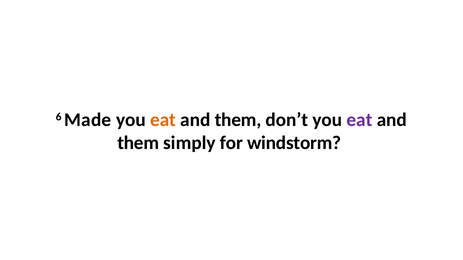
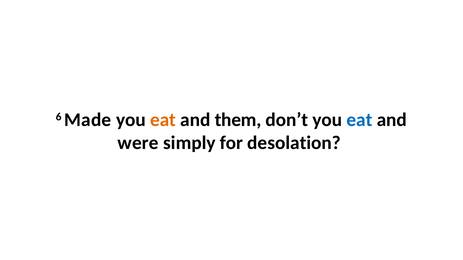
eat at (360, 120) colour: purple -> blue
them at (138, 143): them -> were
windstorm: windstorm -> desolation
